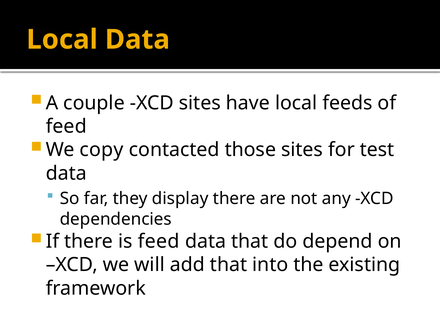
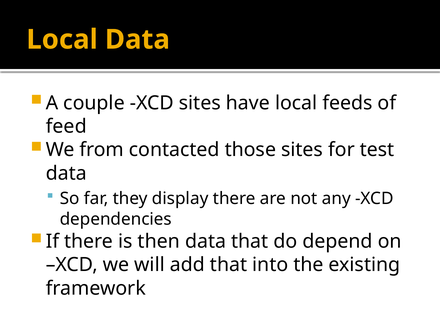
copy: copy -> from
is feed: feed -> then
